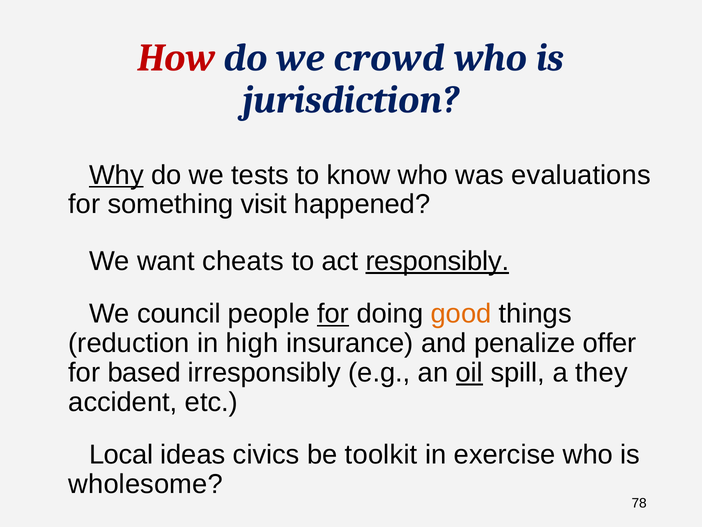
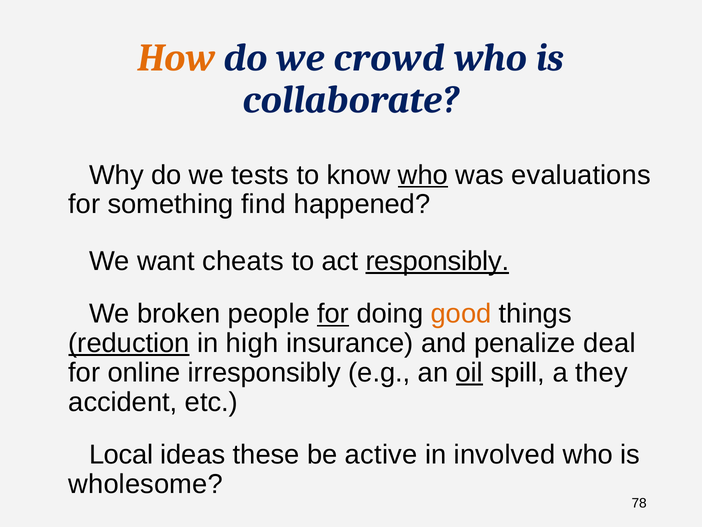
How colour: red -> orange
jurisdiction: jurisdiction -> collaborate
Why underline: present -> none
who at (423, 175) underline: none -> present
visit: visit -> find
council: council -> broken
reduction underline: none -> present
offer: offer -> deal
based: based -> online
civics: civics -> these
toolkit: toolkit -> active
exercise: exercise -> involved
